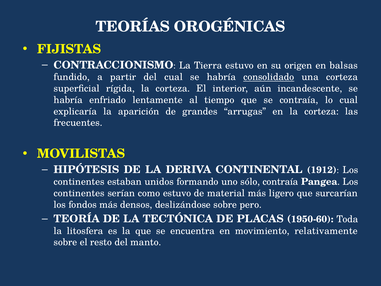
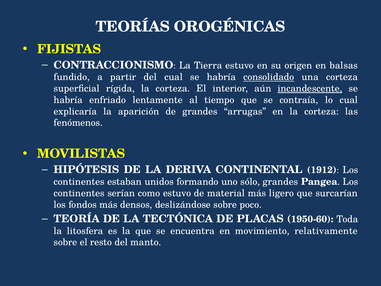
incandescente underline: none -> present
frecuentes: frecuentes -> fenómenos
sólo contraía: contraía -> grandes
pero: pero -> poco
